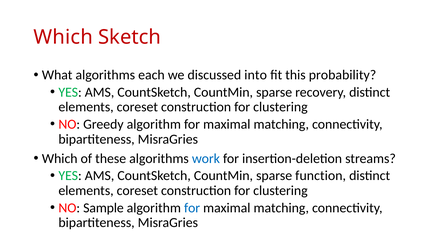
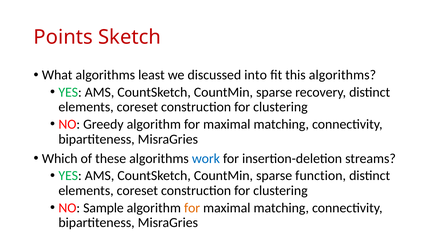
Which at (63, 37): Which -> Points
each: each -> least
this probability: probability -> algorithms
for at (192, 208) colour: blue -> orange
